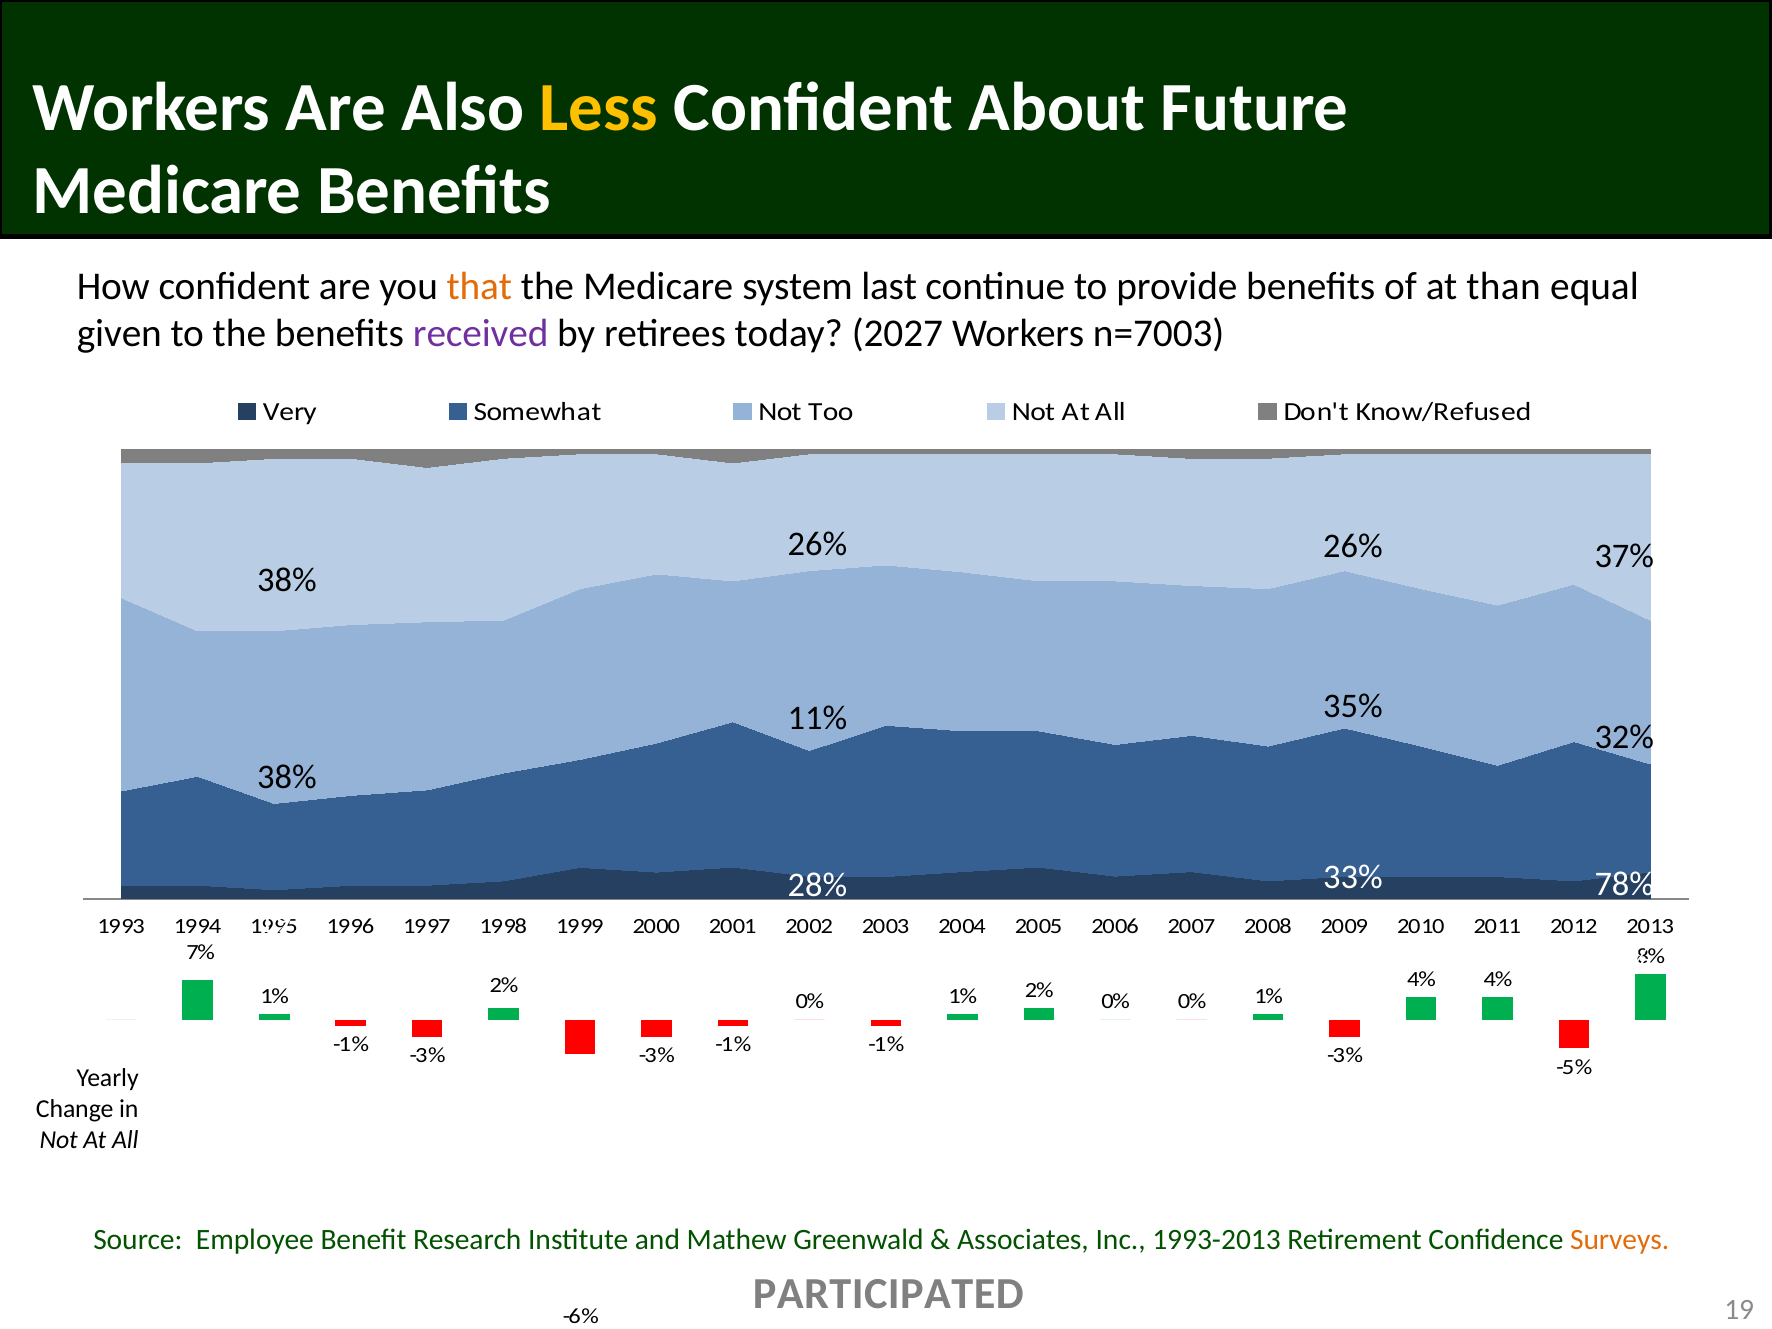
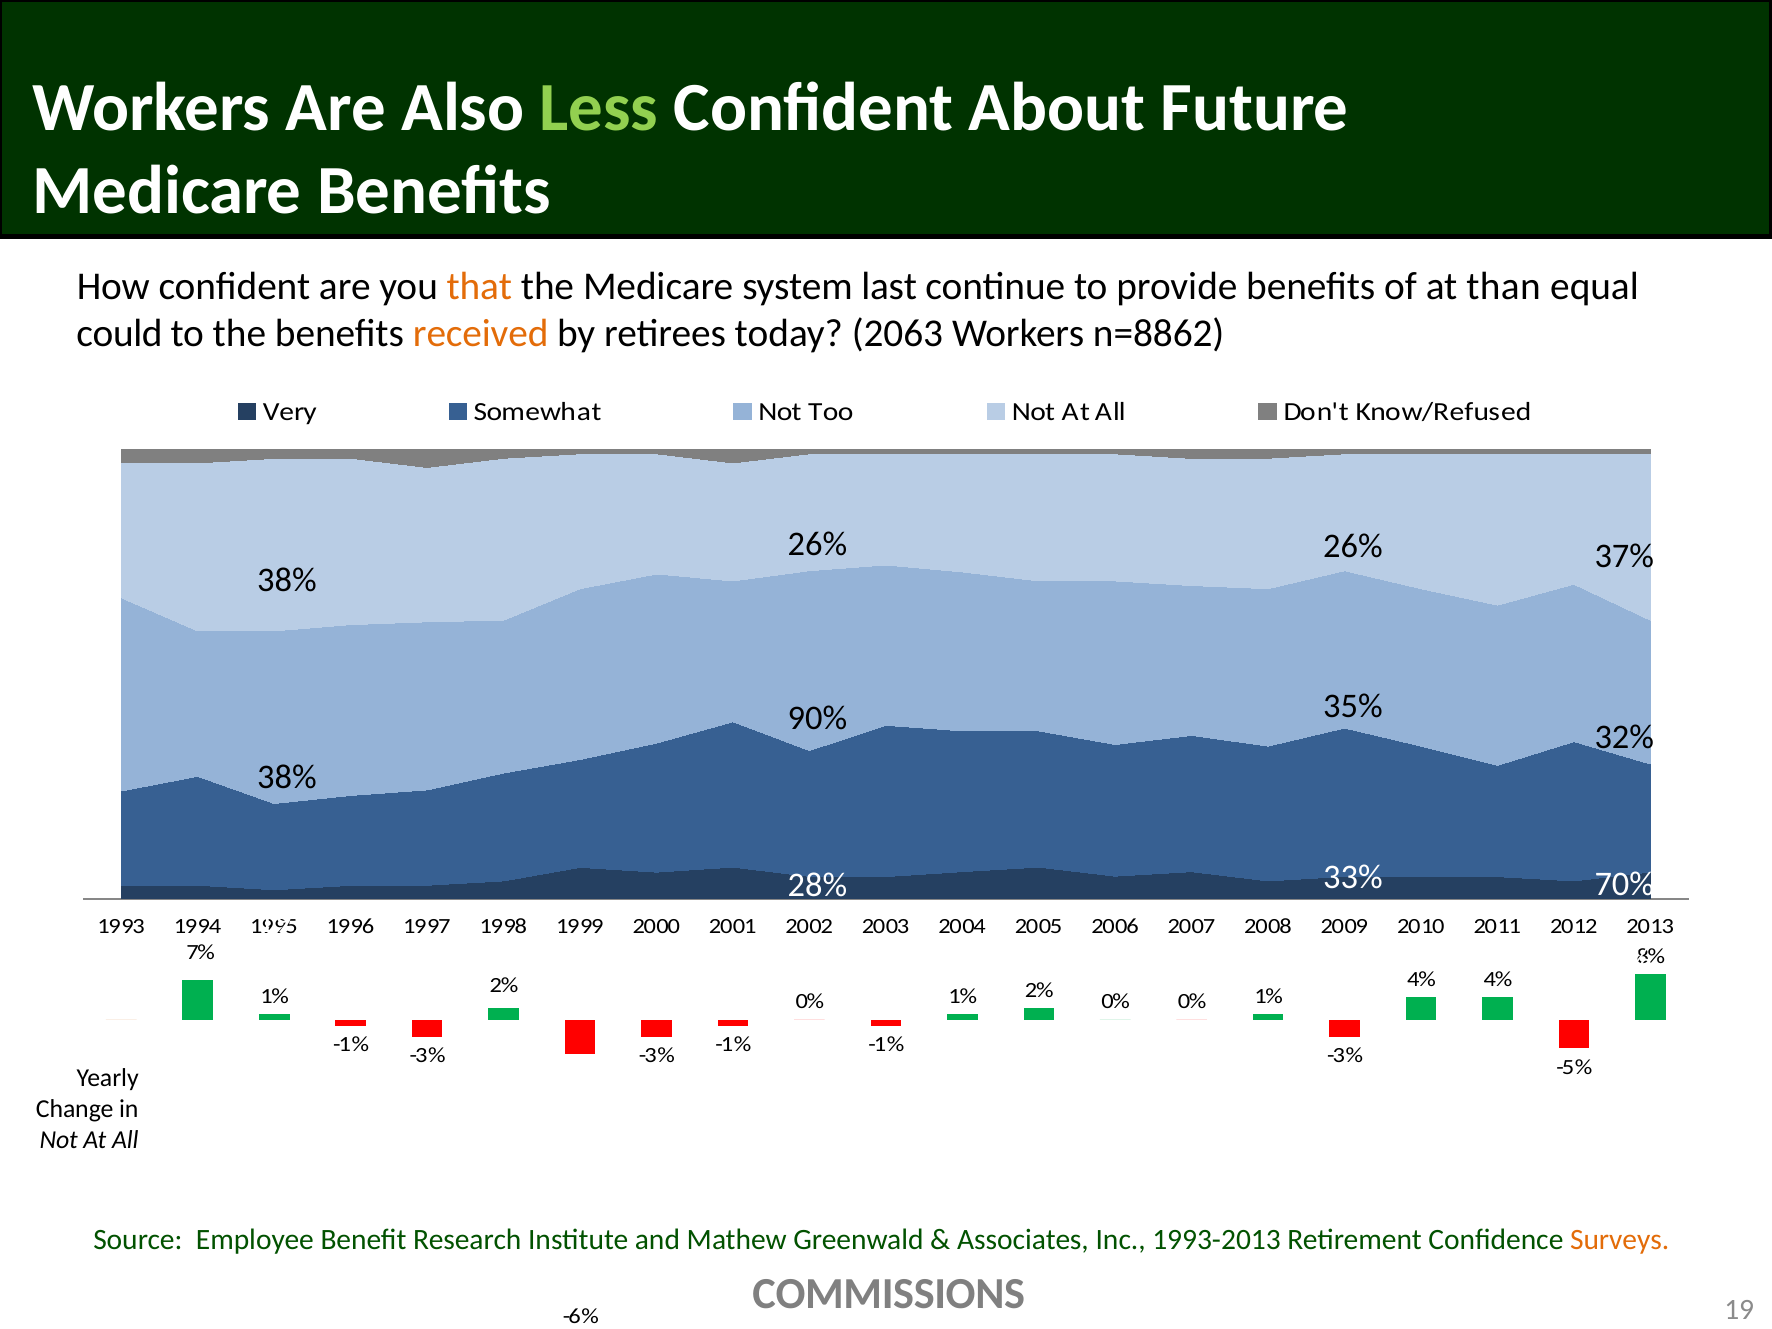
Less colour: yellow -> light green
given: given -> could
received colour: purple -> orange
2027: 2027 -> 2063
n=7003: n=7003 -> n=8862
11%: 11% -> 90%
78%: 78% -> 70%
PARTICIPATED: PARTICIPATED -> COMMISSIONS
